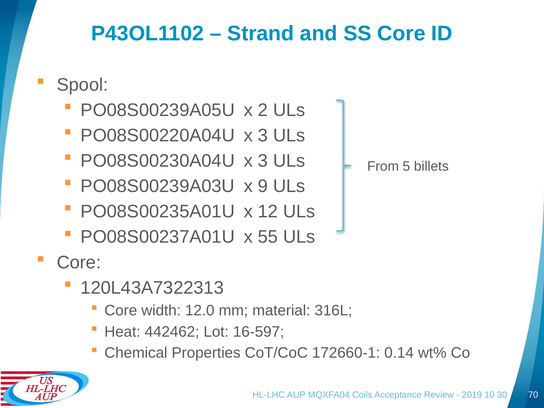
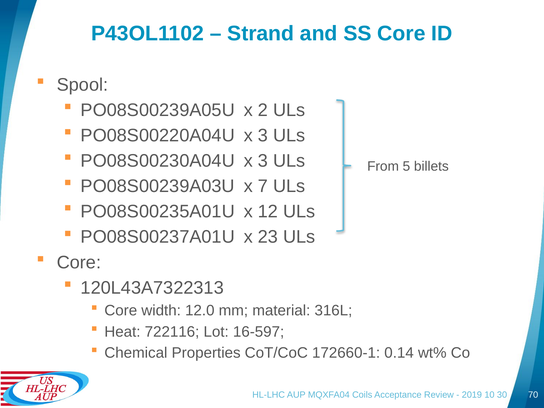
9: 9 -> 7
55: 55 -> 23
442462: 442462 -> 722116
